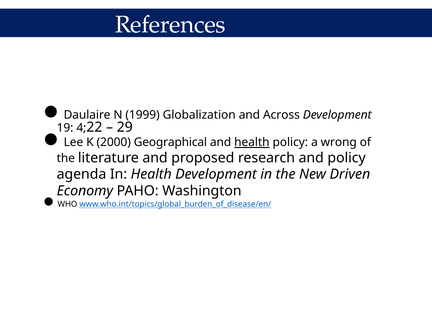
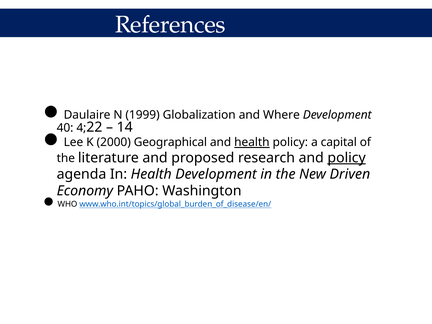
Across: Across -> Where
19: 19 -> 40
29: 29 -> 14
wrong: wrong -> capital
policy at (347, 158) underline: none -> present
